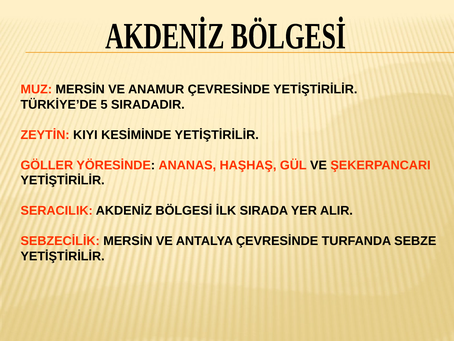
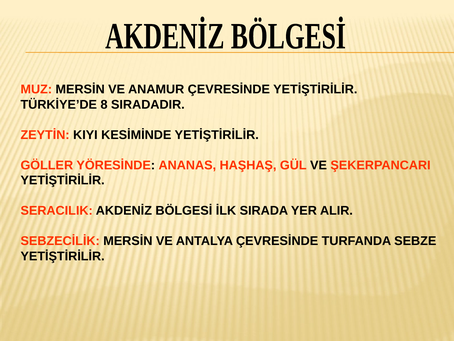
5: 5 -> 8
